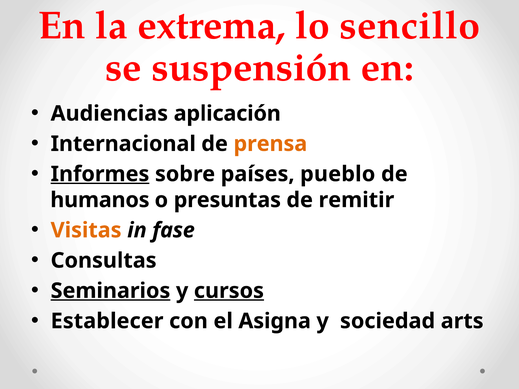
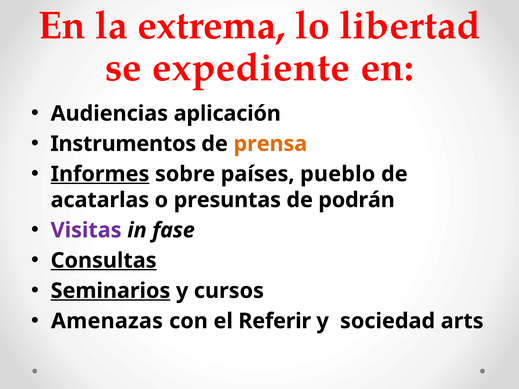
sencillo: sencillo -> libertad
suspensión: suspensión -> expediente
Internacional: Internacional -> Instrumentos
humanos: humanos -> acatarlas
remitir: remitir -> podrán
Visitas colour: orange -> purple
Consultas underline: none -> present
cursos underline: present -> none
Establecer: Establecer -> Amenazas
Asigna: Asigna -> Referir
